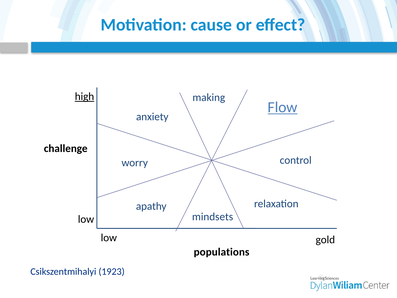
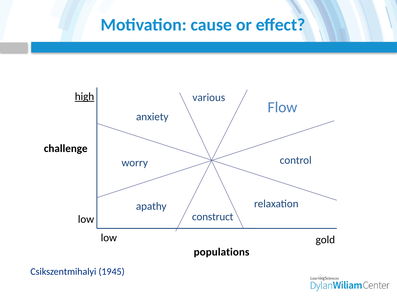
making: making -> various
Flow underline: present -> none
mindsets: mindsets -> construct
1923: 1923 -> 1945
